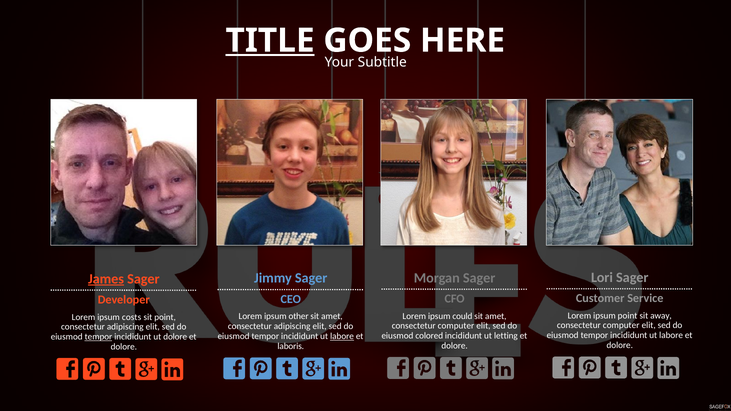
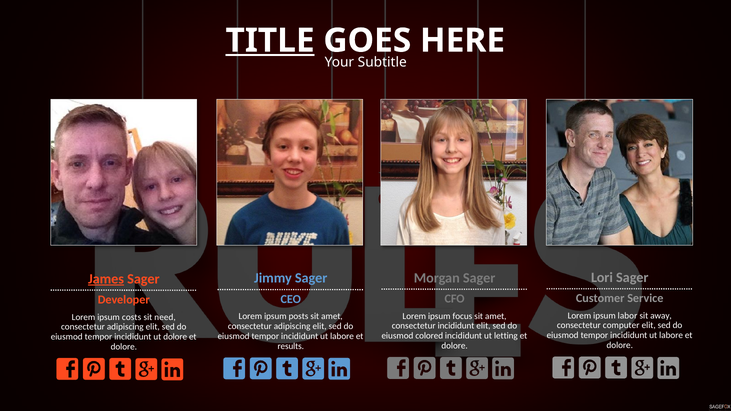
ipsum point: point -> labor
could: could -> focus
other: other -> posts
sit point: point -> need
computer at (456, 326): computer -> incididunt
labore at (342, 336) underline: present -> none
tempor at (98, 337) underline: present -> none
laboris: laboris -> results
